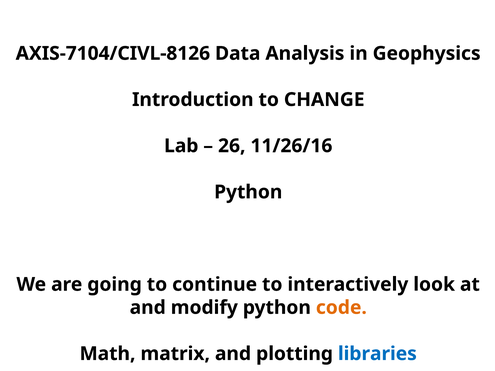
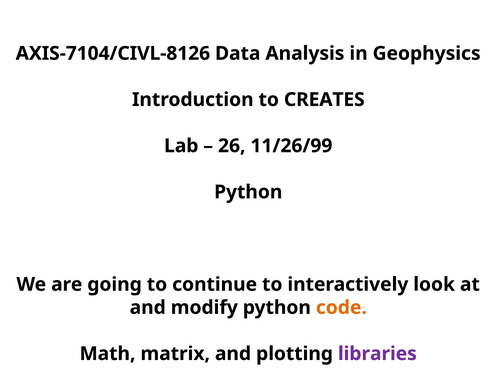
CHANGE: CHANGE -> CREATES
11/26/16: 11/26/16 -> 11/26/99
libraries colour: blue -> purple
